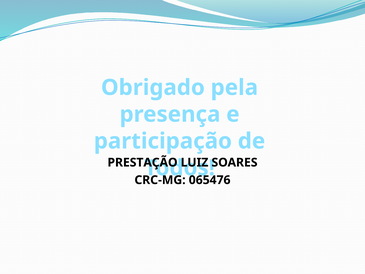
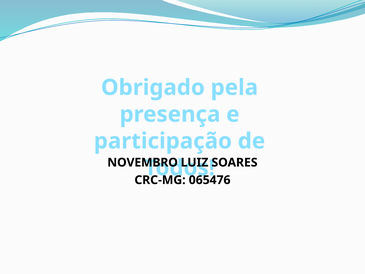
PRESTAÇÃO: PRESTAÇÃO -> NOVEMBRO
